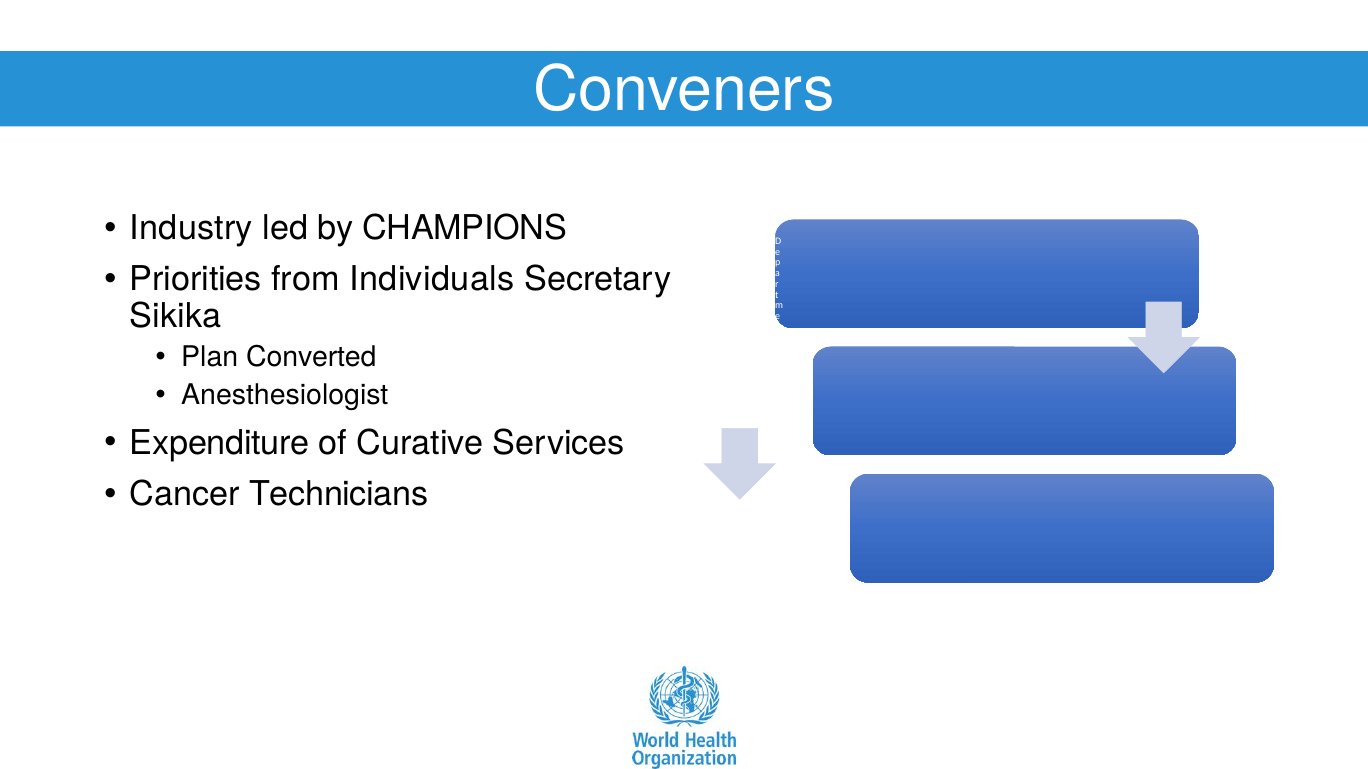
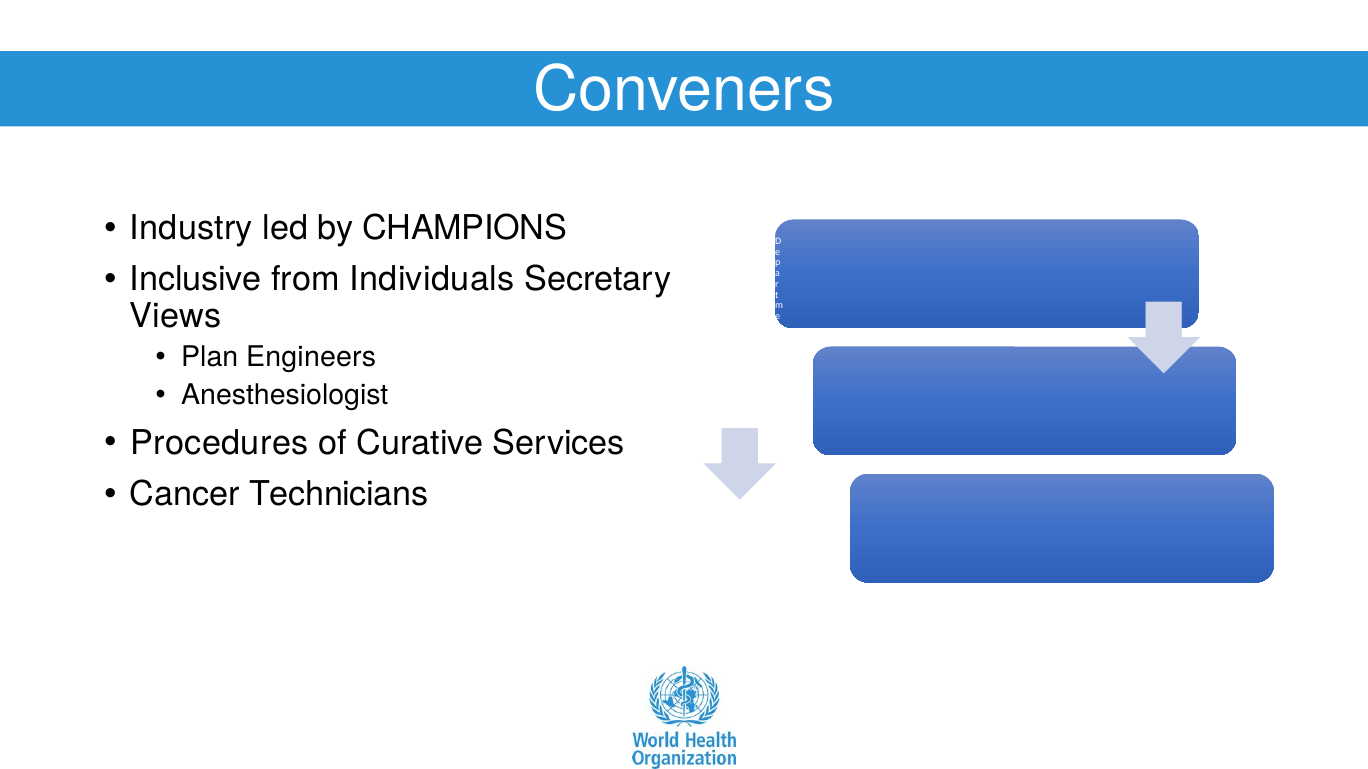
Priorities: Priorities -> Inclusive
Sikika: Sikika -> Views
Converted: Converted -> Engineers
Expenditure: Expenditure -> Procedures
